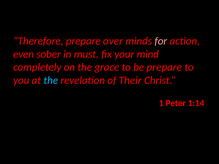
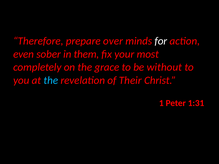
for colour: pink -> white
must: must -> them
mind: mind -> most
be prepare: prepare -> without
1:14: 1:14 -> 1:31
